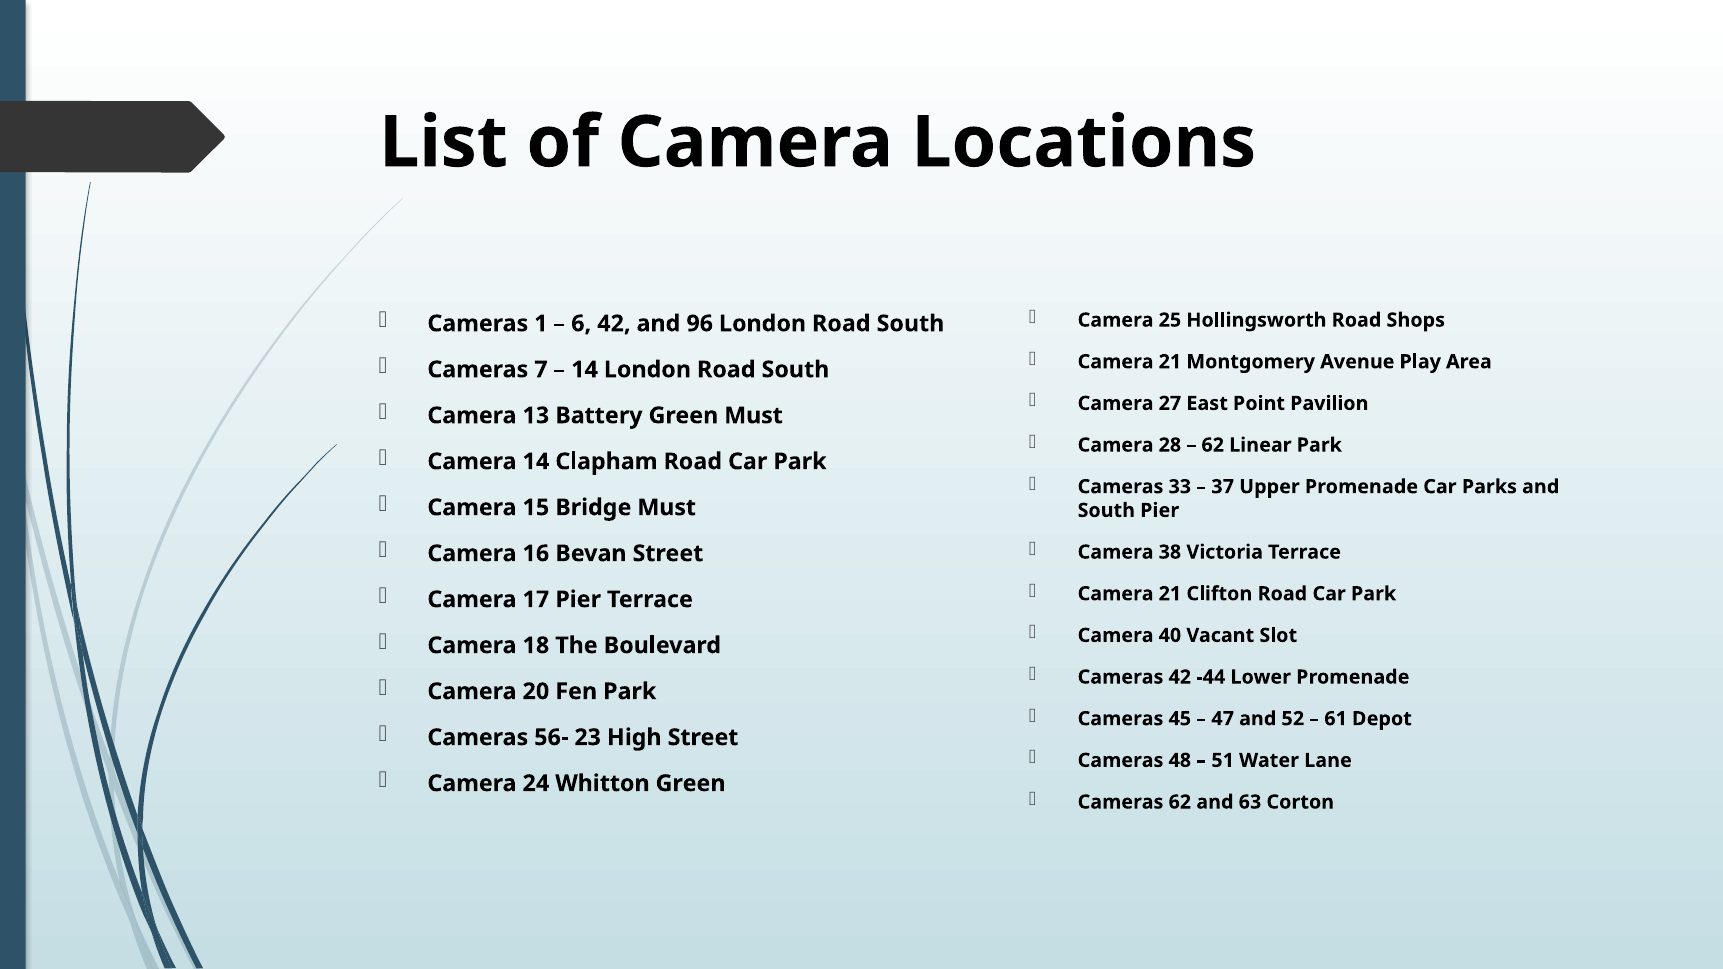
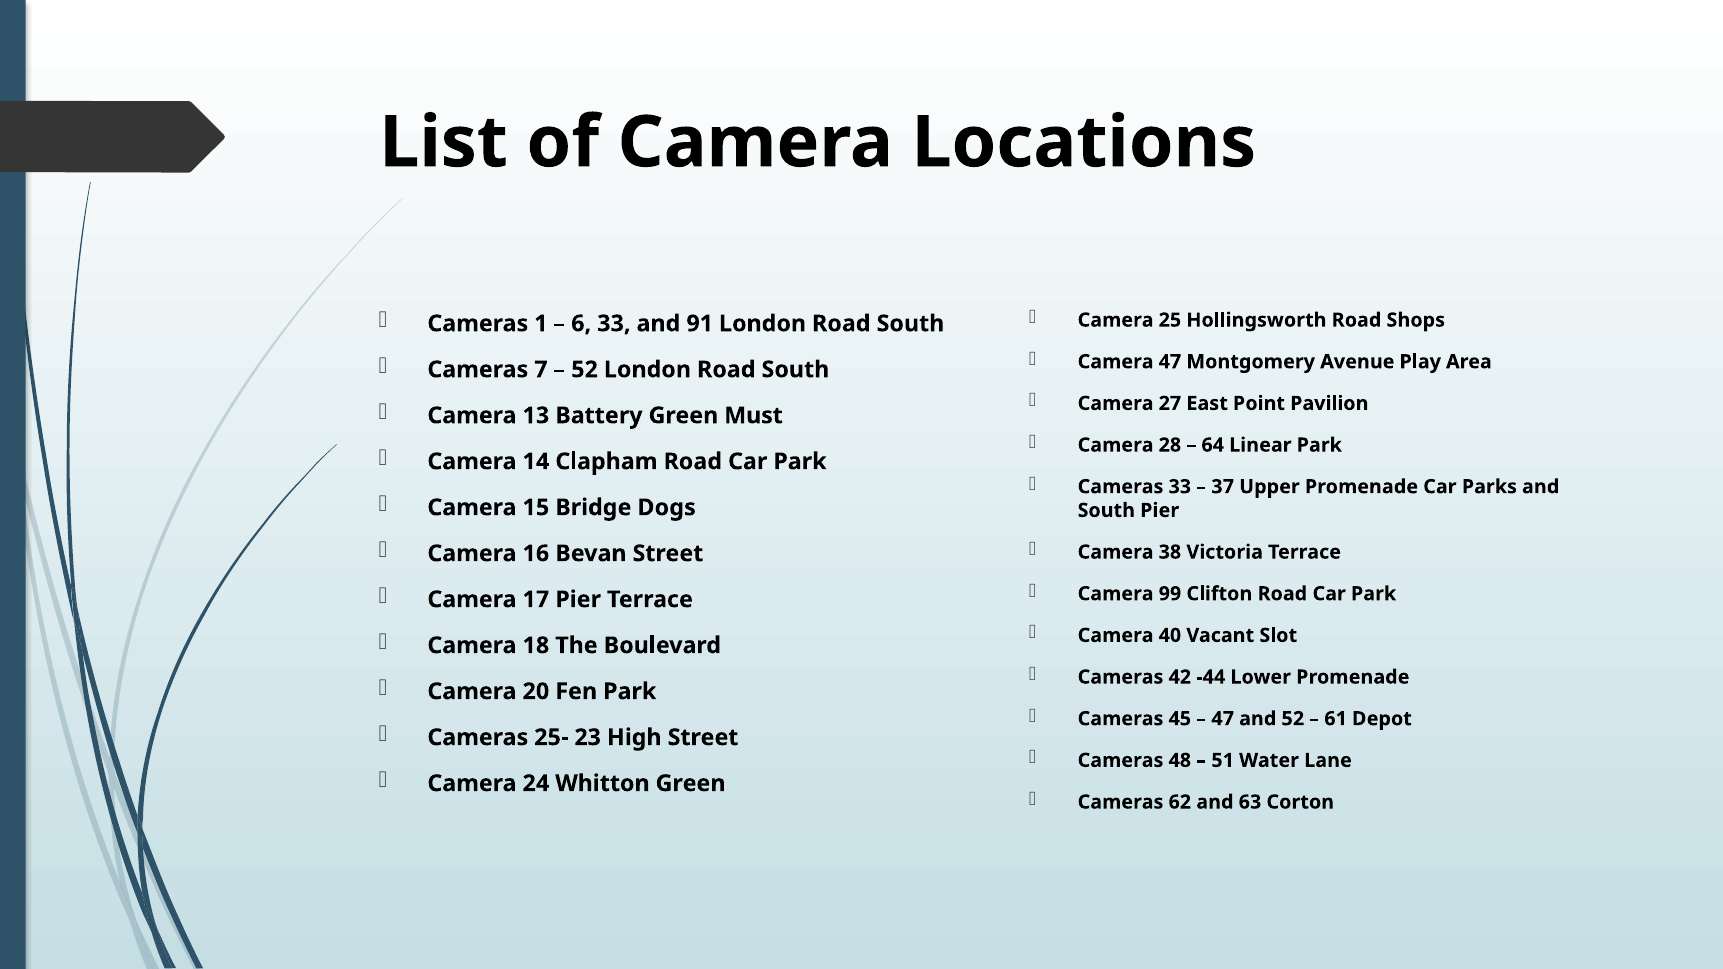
6 42: 42 -> 33
96: 96 -> 91
21 at (1170, 362): 21 -> 47
14 at (585, 370): 14 -> 52
62 at (1213, 445): 62 -> 64
Bridge Must: Must -> Dogs
21 at (1170, 594): 21 -> 99
56-: 56- -> 25-
